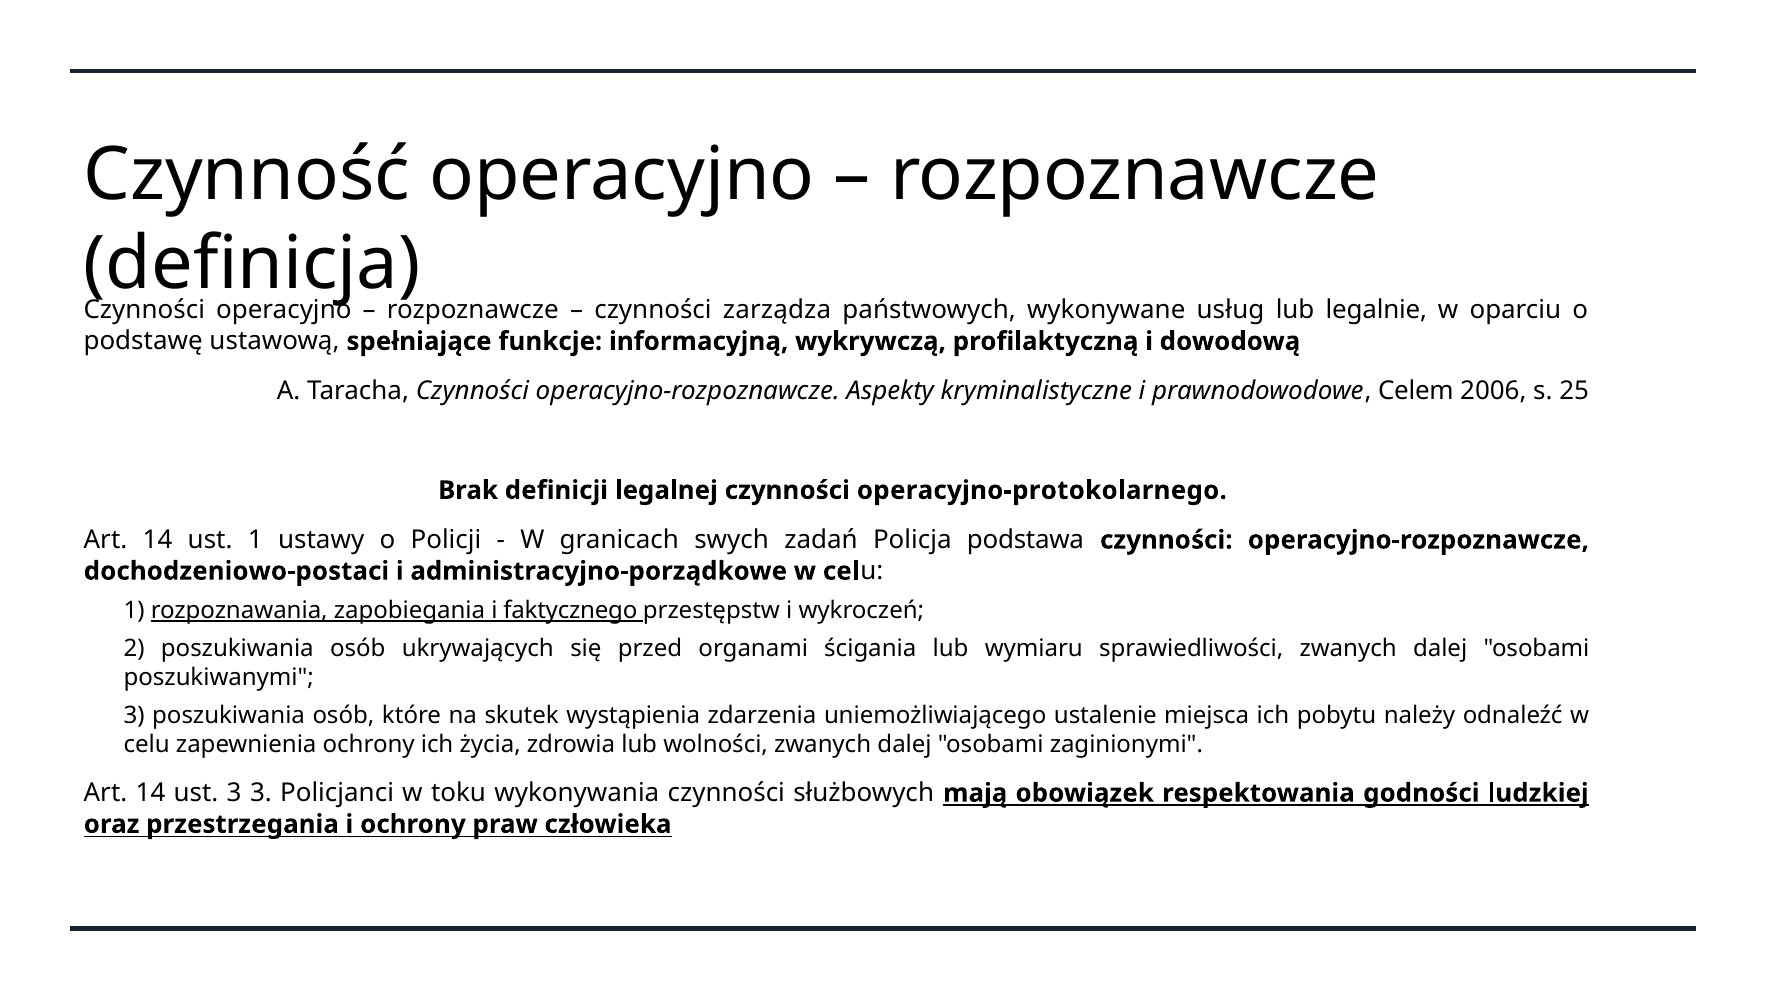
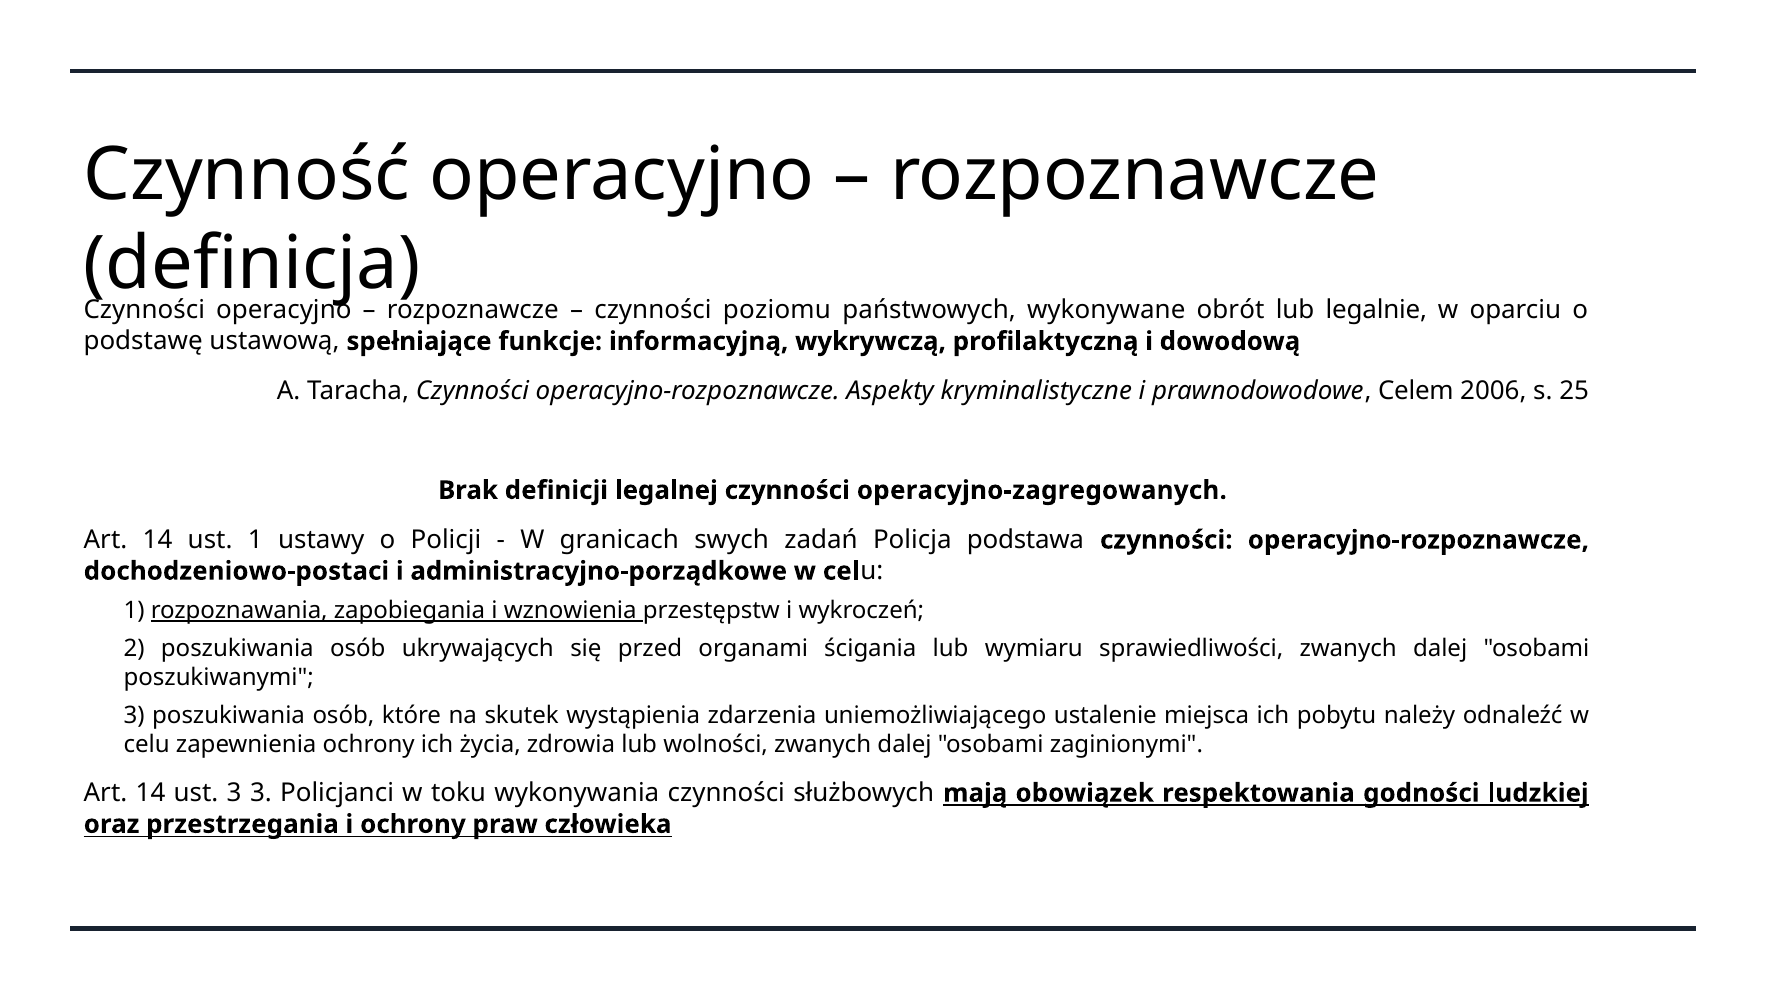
zarządza: zarządza -> poziomu
usług: usług -> obrót
operacyjno-protokolarnego: operacyjno-protokolarnego -> operacyjno-zagregowanych
faktycznego: faktycznego -> wznowienia
